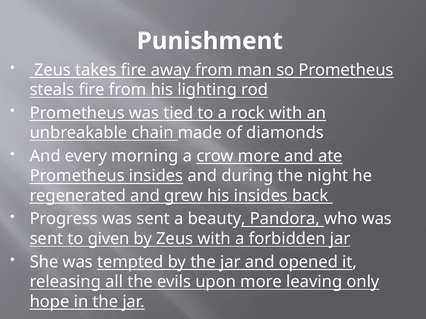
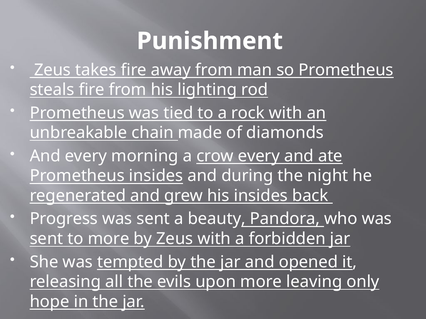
crow more: more -> every
to given: given -> more
